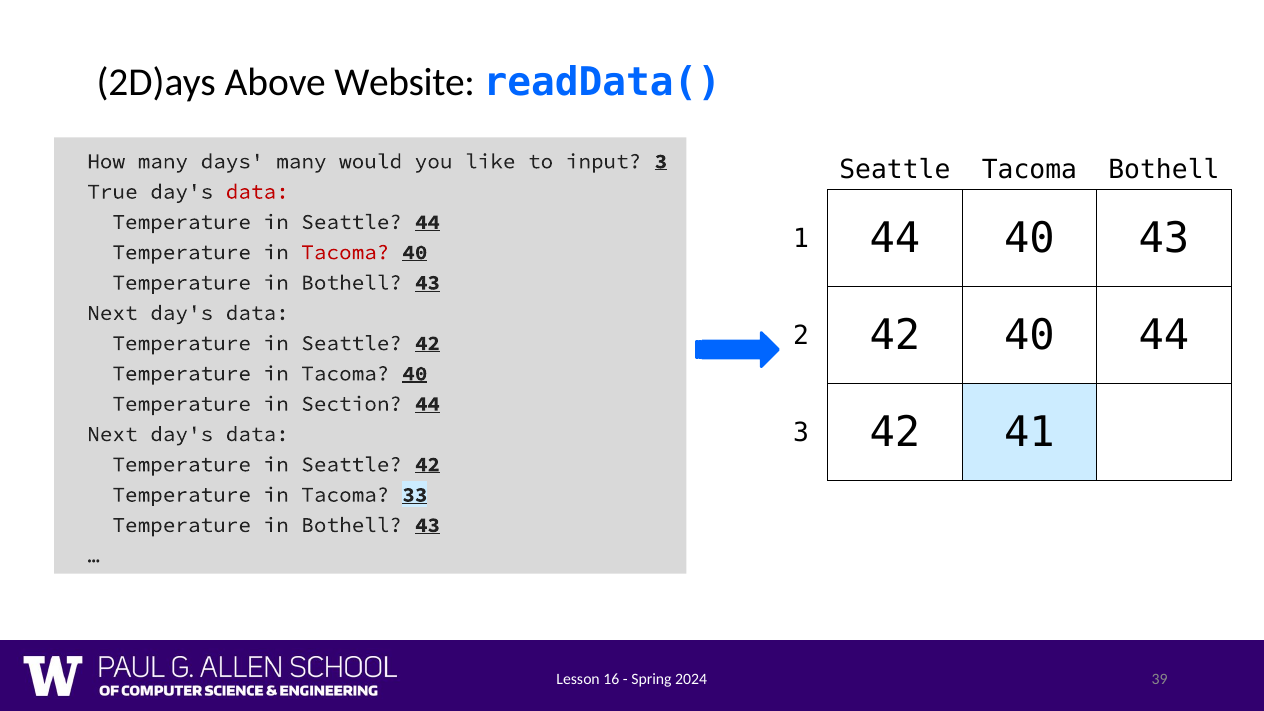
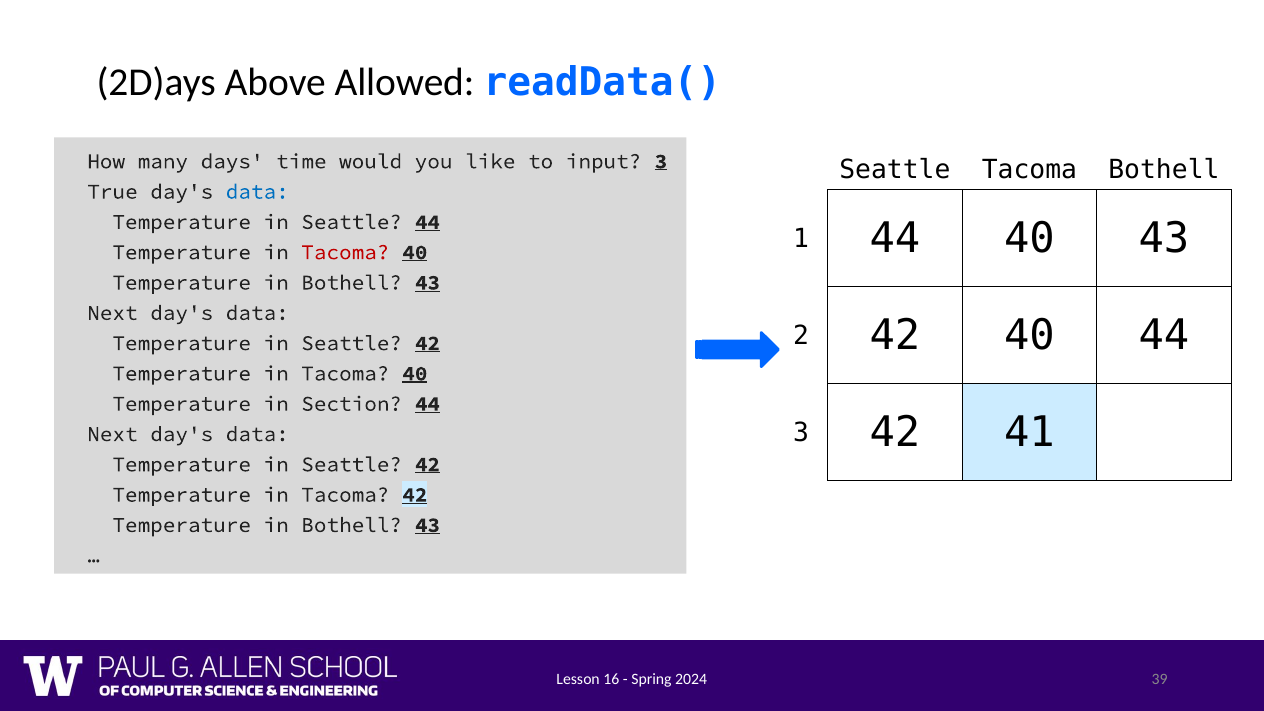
Website: Website -> Allowed
days many: many -> time
data at (257, 192) colour: red -> blue
Tacoma 33: 33 -> 42
